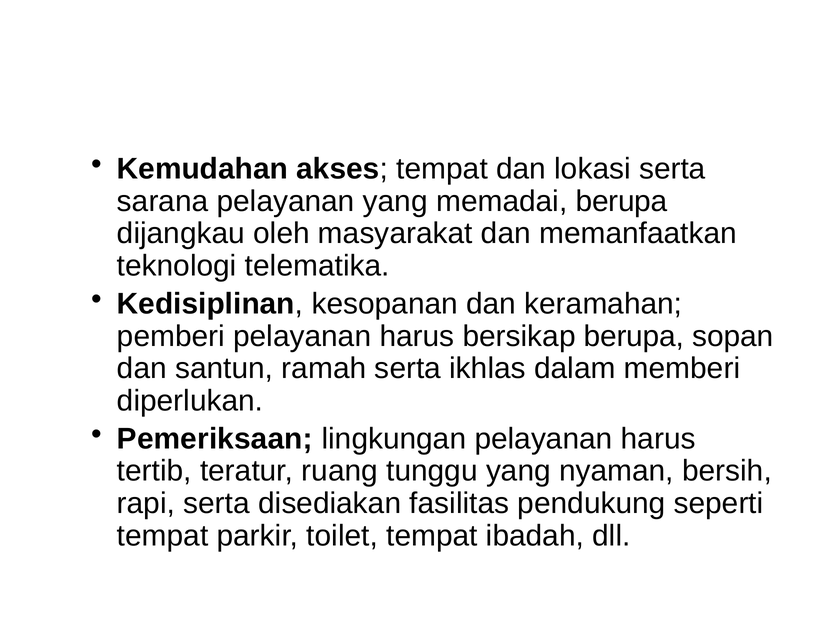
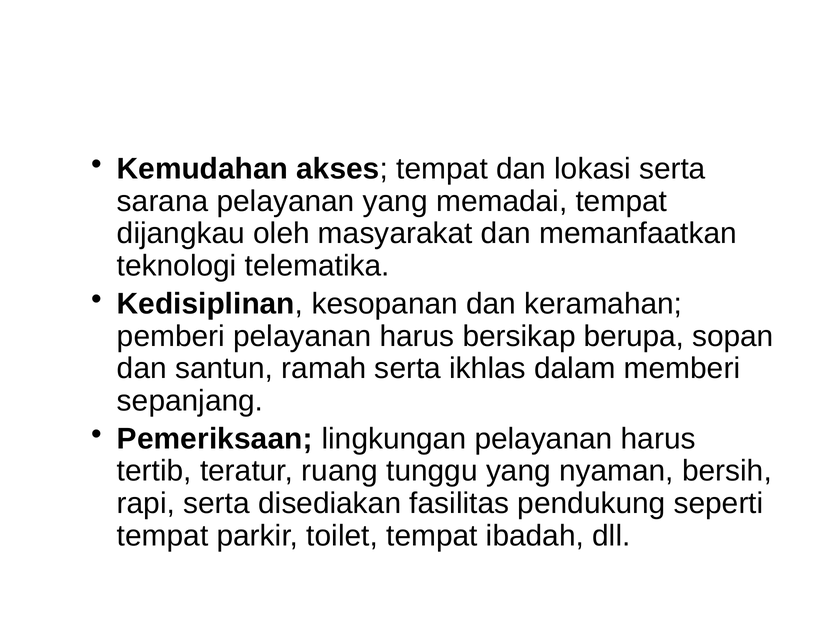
memadai berupa: berupa -> tempat
diperlukan: diperlukan -> sepanjang
